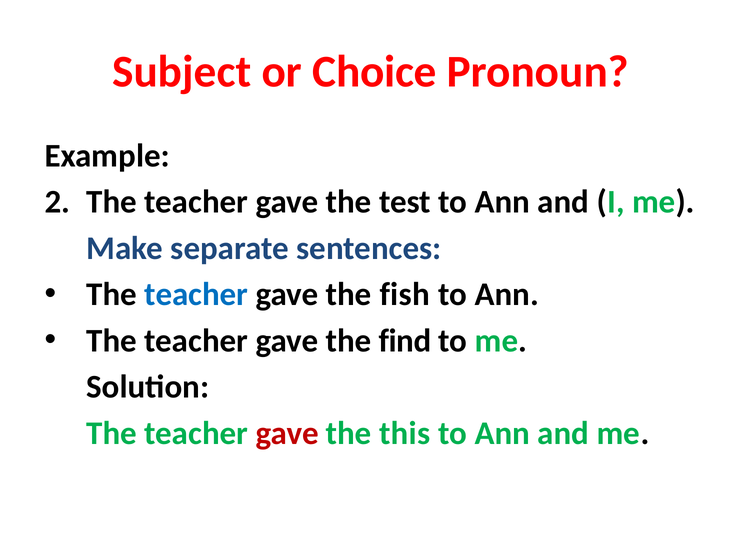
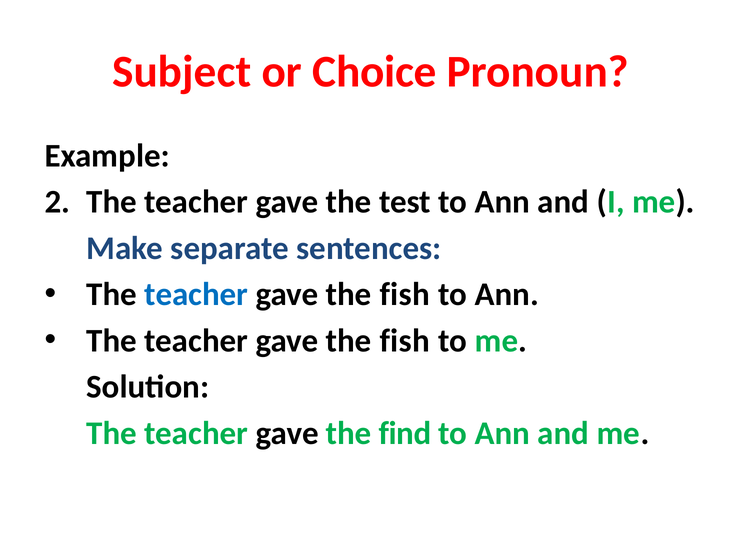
find at (405, 340): find -> fish
gave at (287, 433) colour: red -> black
this: this -> find
